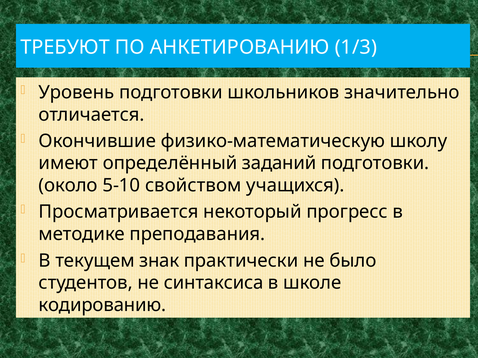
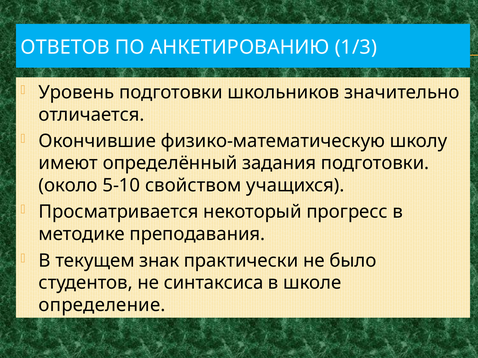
ТРЕБУЮТ: ТРЕБУЮТ -> ОТВЕТОВ
заданий: заданий -> задания
кодированию: кодированию -> определение
